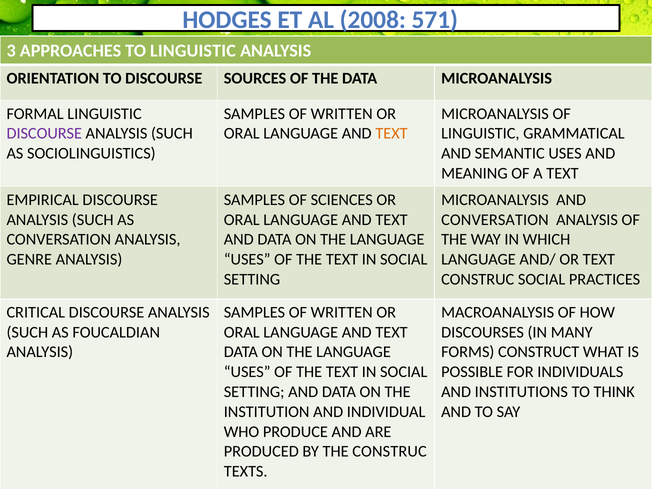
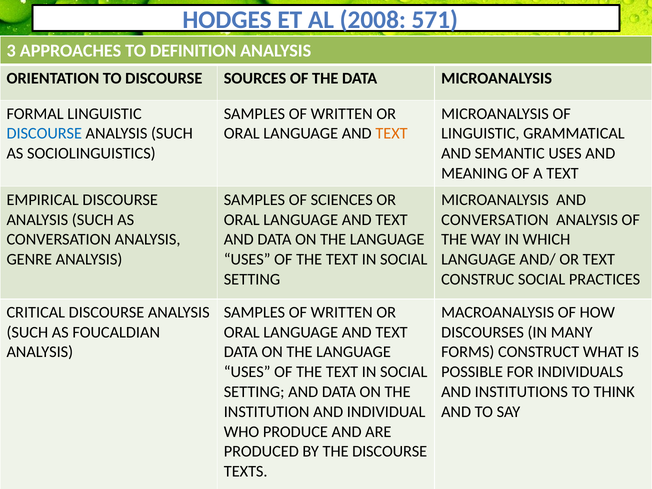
TO LINGUISTIC: LINGUISTIC -> DEFINITION
DISCOURSE at (44, 134) colour: purple -> blue
THE CONSTRUC: CONSTRUC -> DISCOURSE
